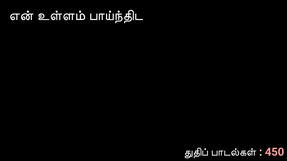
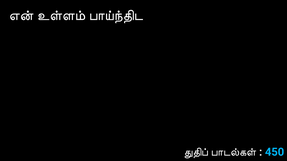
450 colour: pink -> light blue
